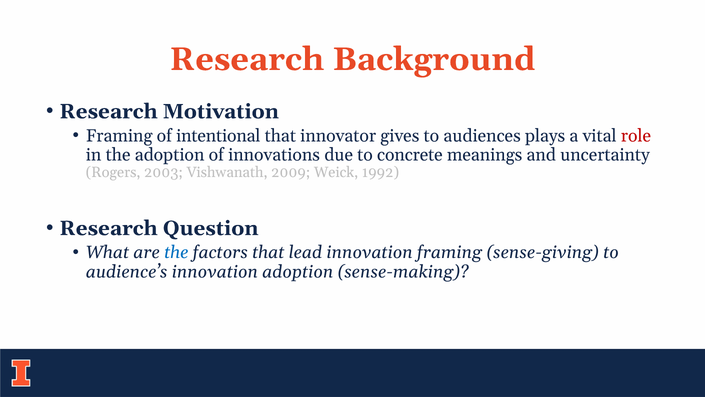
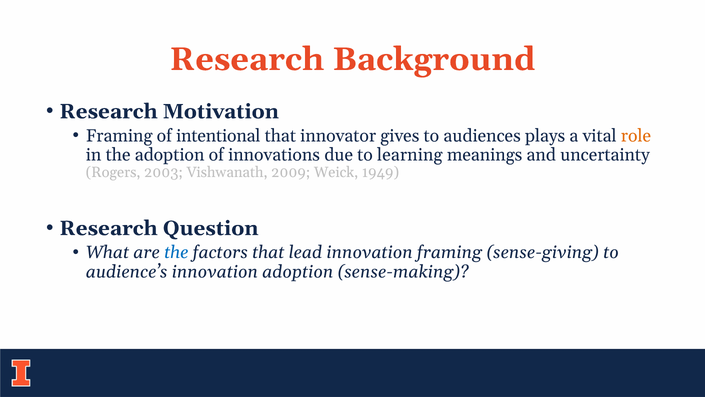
role colour: red -> orange
concrete: concrete -> learning
1992: 1992 -> 1949
